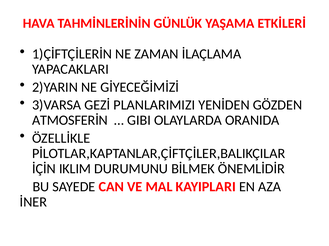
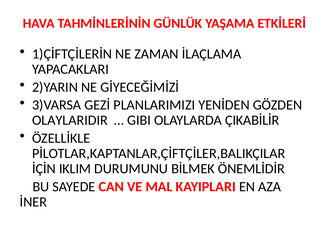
ATMOSFERİN: ATMOSFERİN -> OLAYLARIDIR
ORANIDA: ORANIDA -> ÇIKABİLİR
